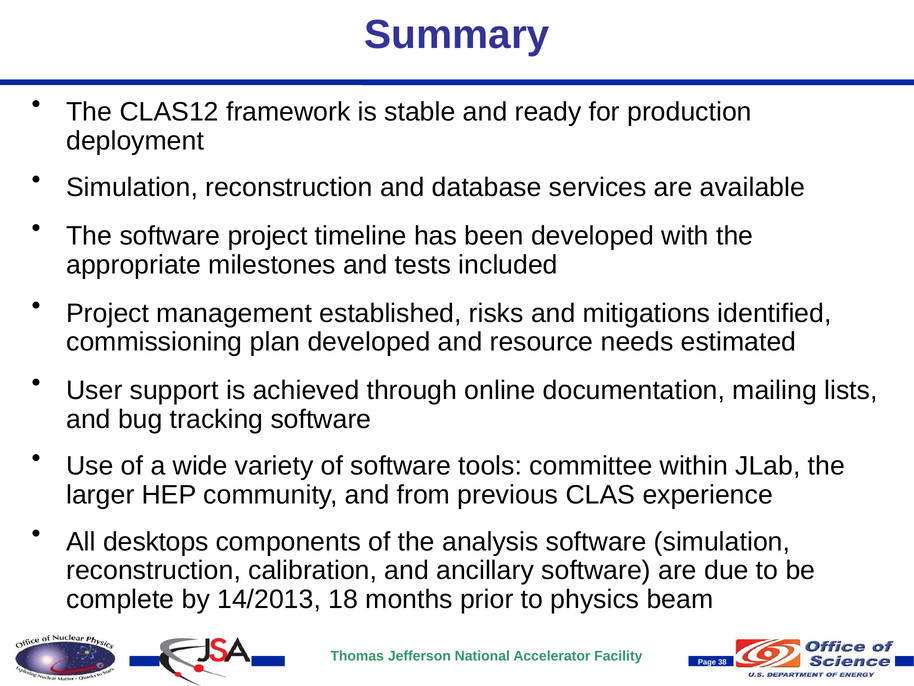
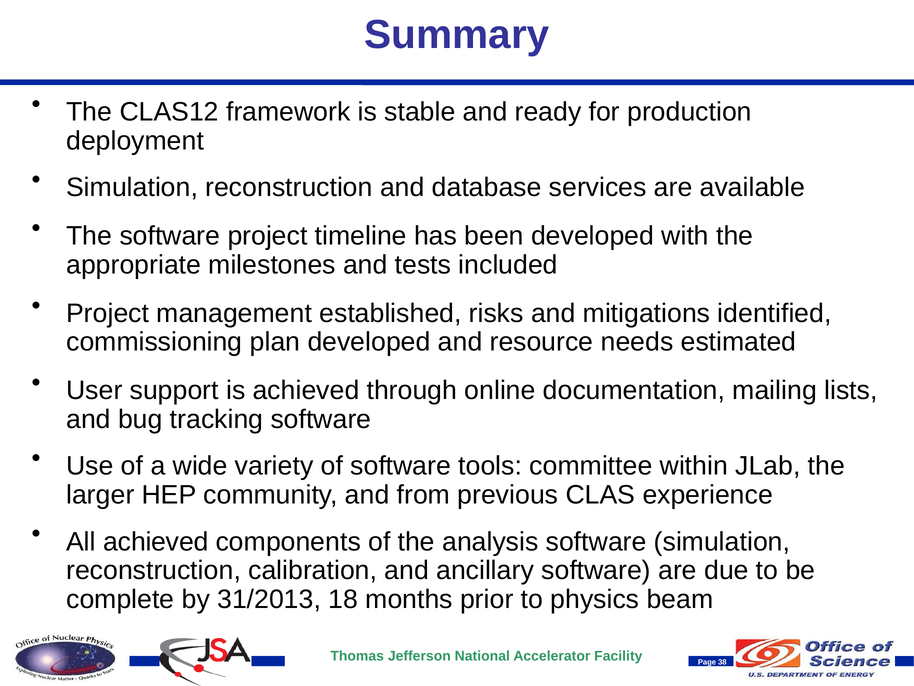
All desktops: desktops -> achieved
14/2013: 14/2013 -> 31/2013
